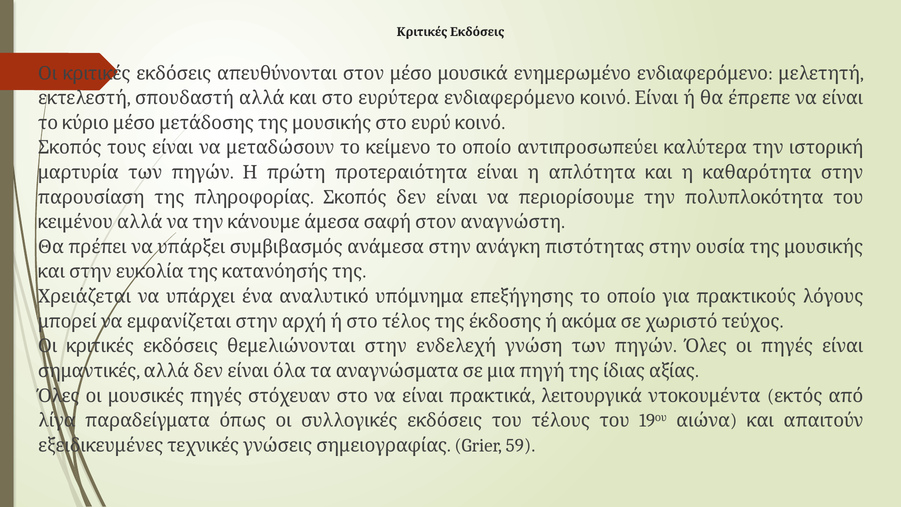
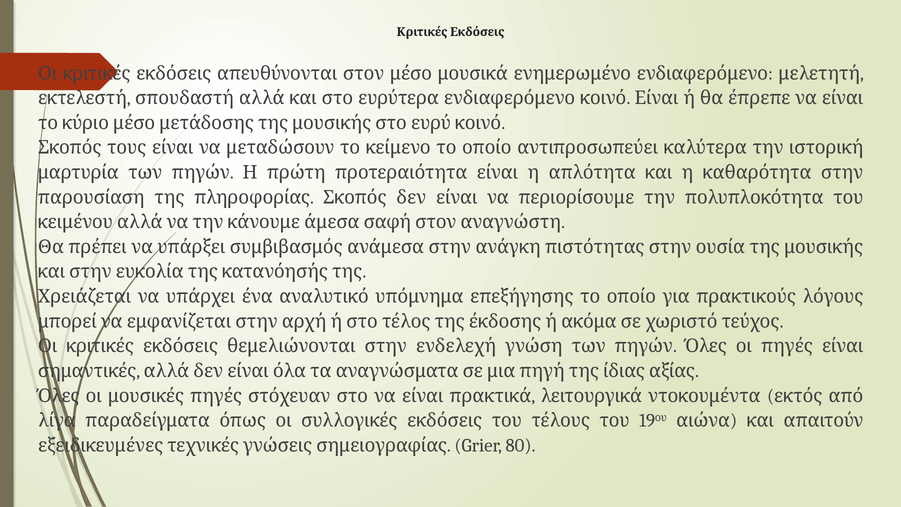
59: 59 -> 80
